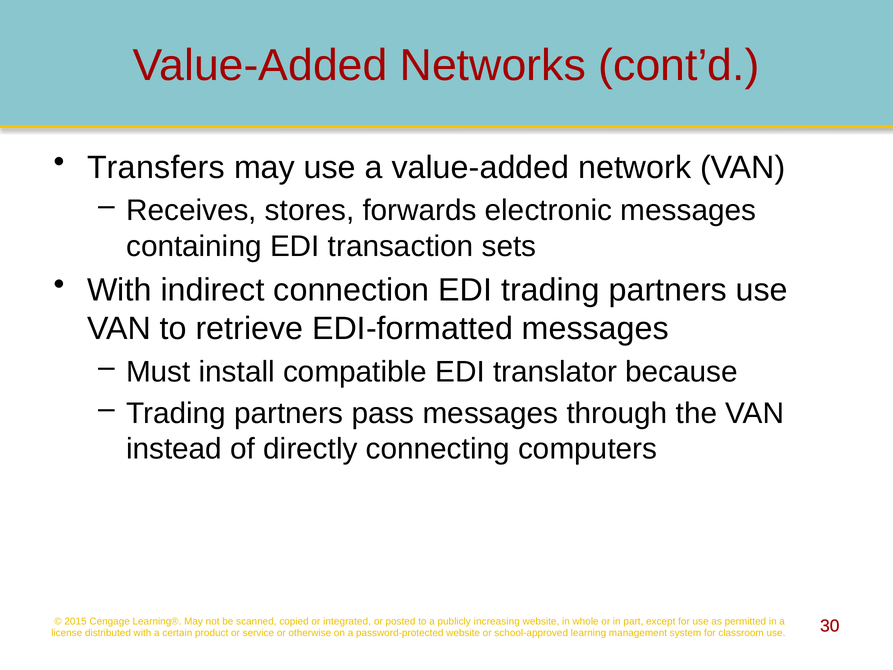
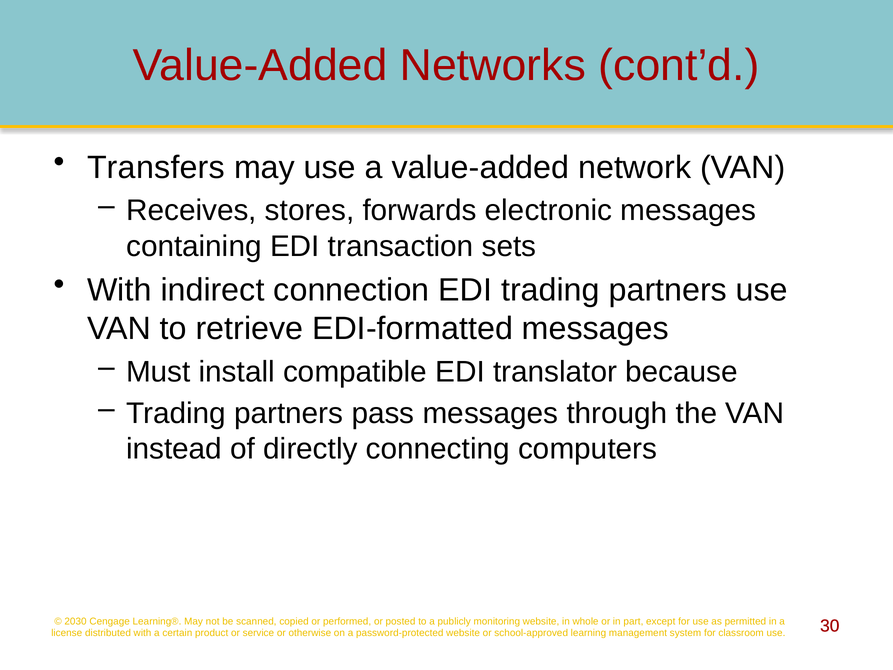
2015: 2015 -> 2030
integrated: integrated -> performed
increasing: increasing -> monitoring
